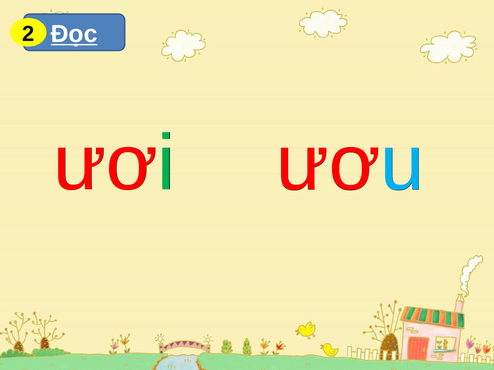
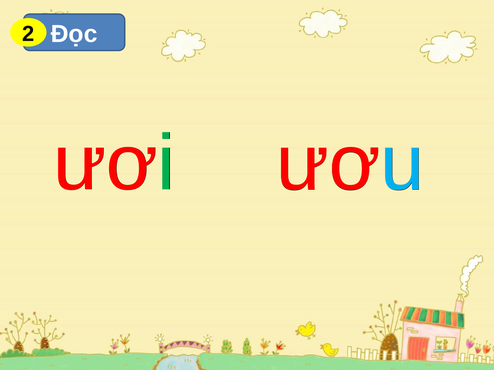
Đọc underline: present -> none
